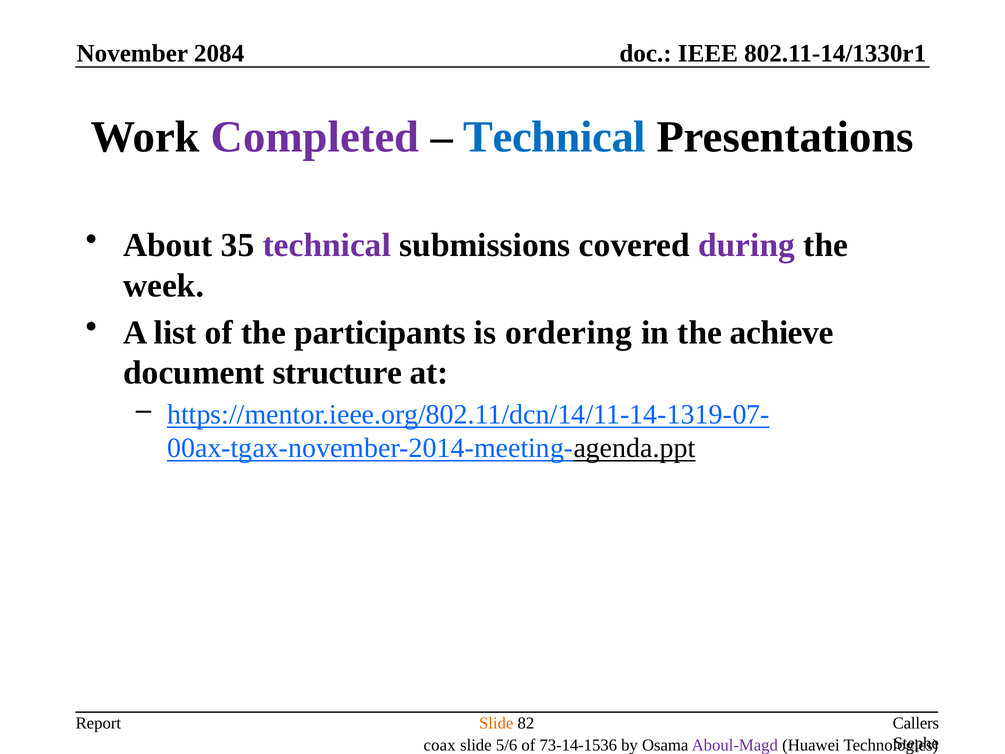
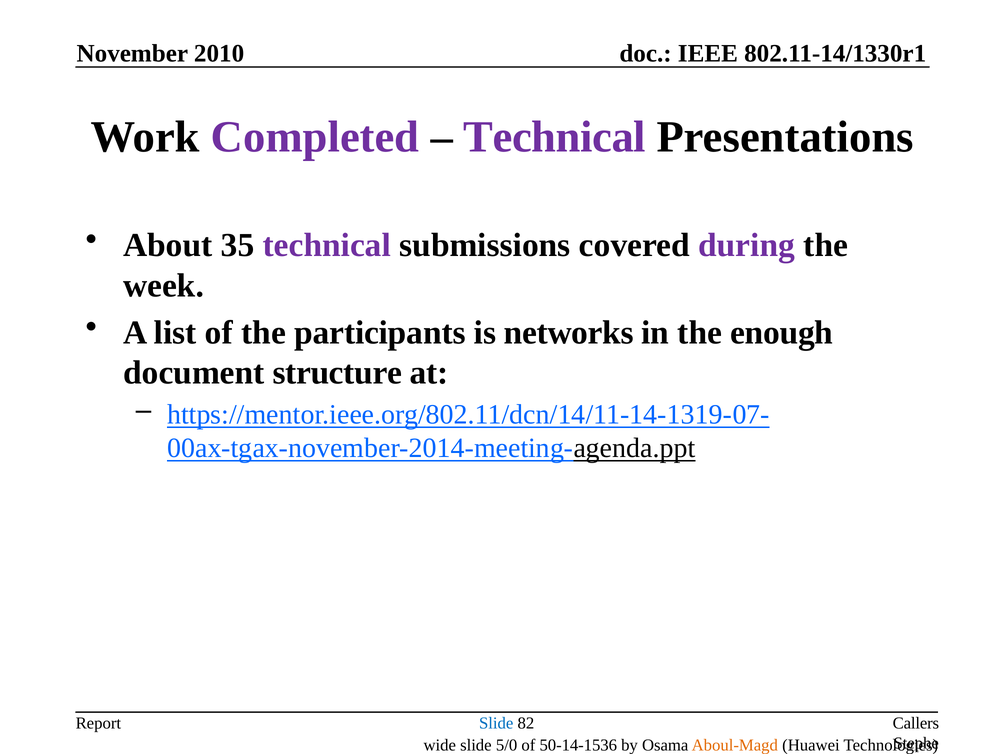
2084: 2084 -> 2010
Technical at (555, 137) colour: blue -> purple
ordering: ordering -> networks
achieve: achieve -> enough
Slide at (496, 723) colour: orange -> blue
coax: coax -> wide
5/6: 5/6 -> 5/0
73-14-1536: 73-14-1536 -> 50-14-1536
Aboul-Magd colour: purple -> orange
